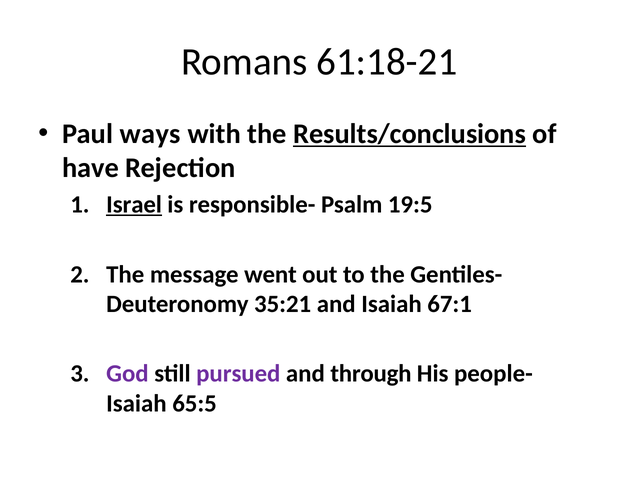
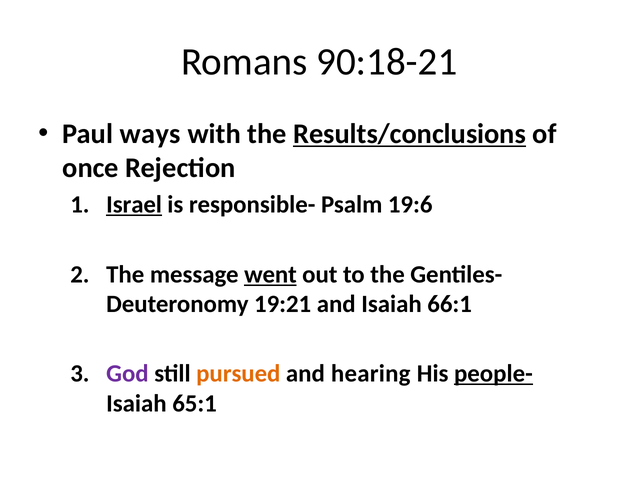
61:18-21: 61:18-21 -> 90:18-21
have: have -> once
19:5: 19:5 -> 19:6
went underline: none -> present
35:21: 35:21 -> 19:21
67:1: 67:1 -> 66:1
pursued colour: purple -> orange
through: through -> hearing
people- underline: none -> present
65:5: 65:5 -> 65:1
